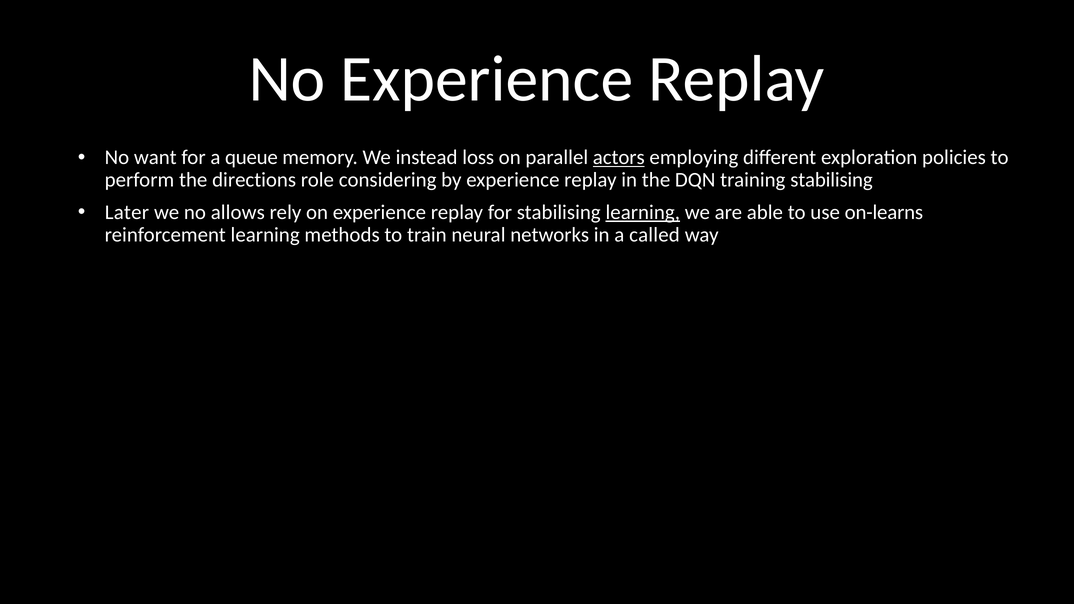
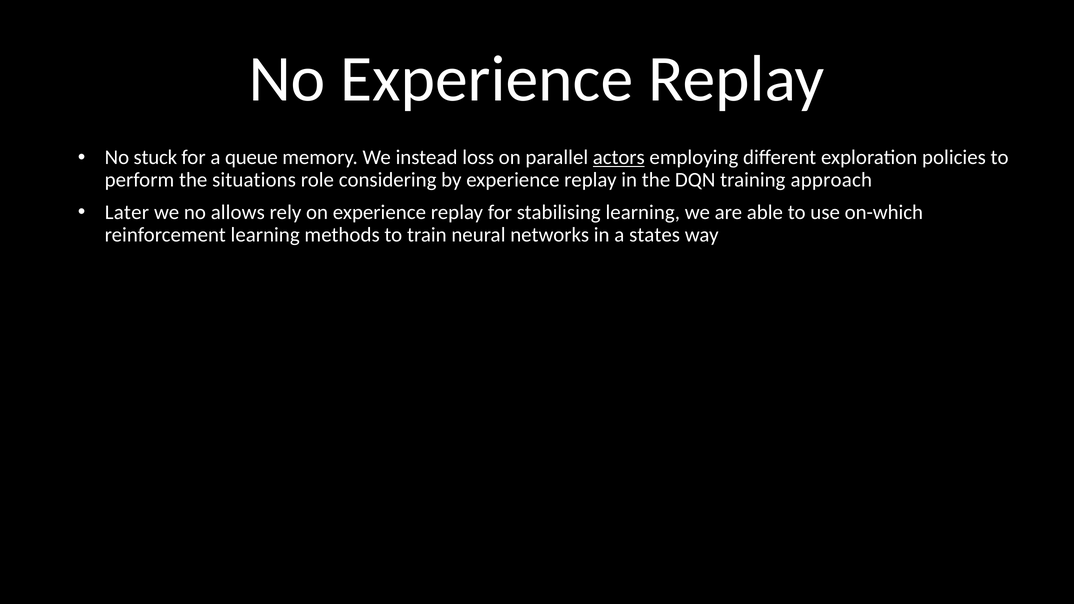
want: want -> stuck
directions: directions -> situations
training stabilising: stabilising -> approach
learning at (643, 212) underline: present -> none
on-learns: on-learns -> on-which
called: called -> states
